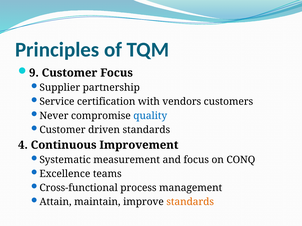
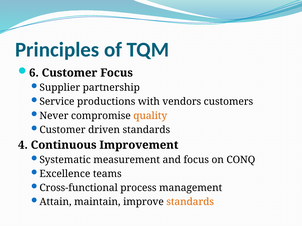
9: 9 -> 6
certification: certification -> productions
quality colour: blue -> orange
